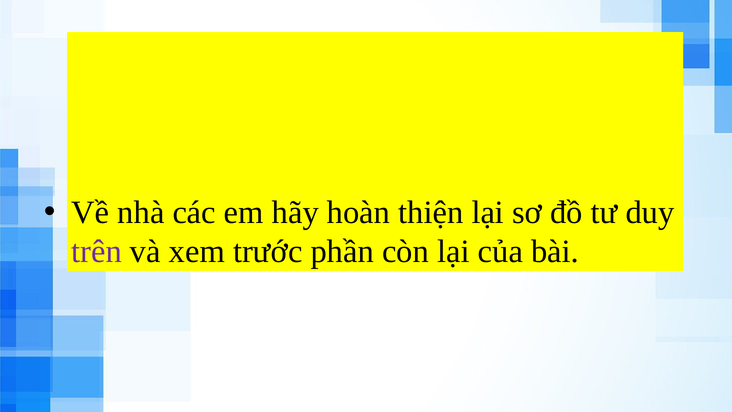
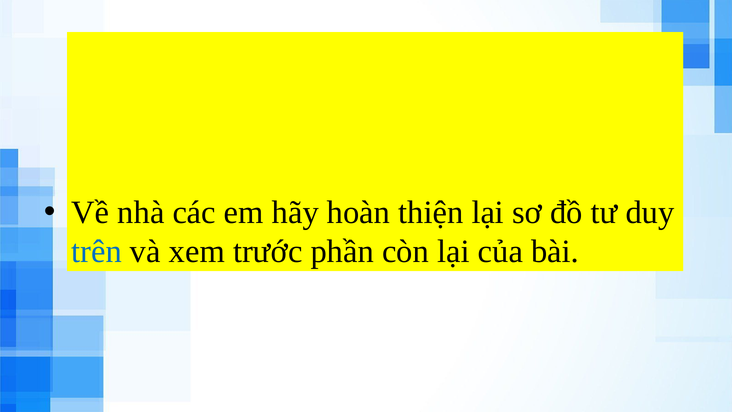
trên colour: purple -> blue
